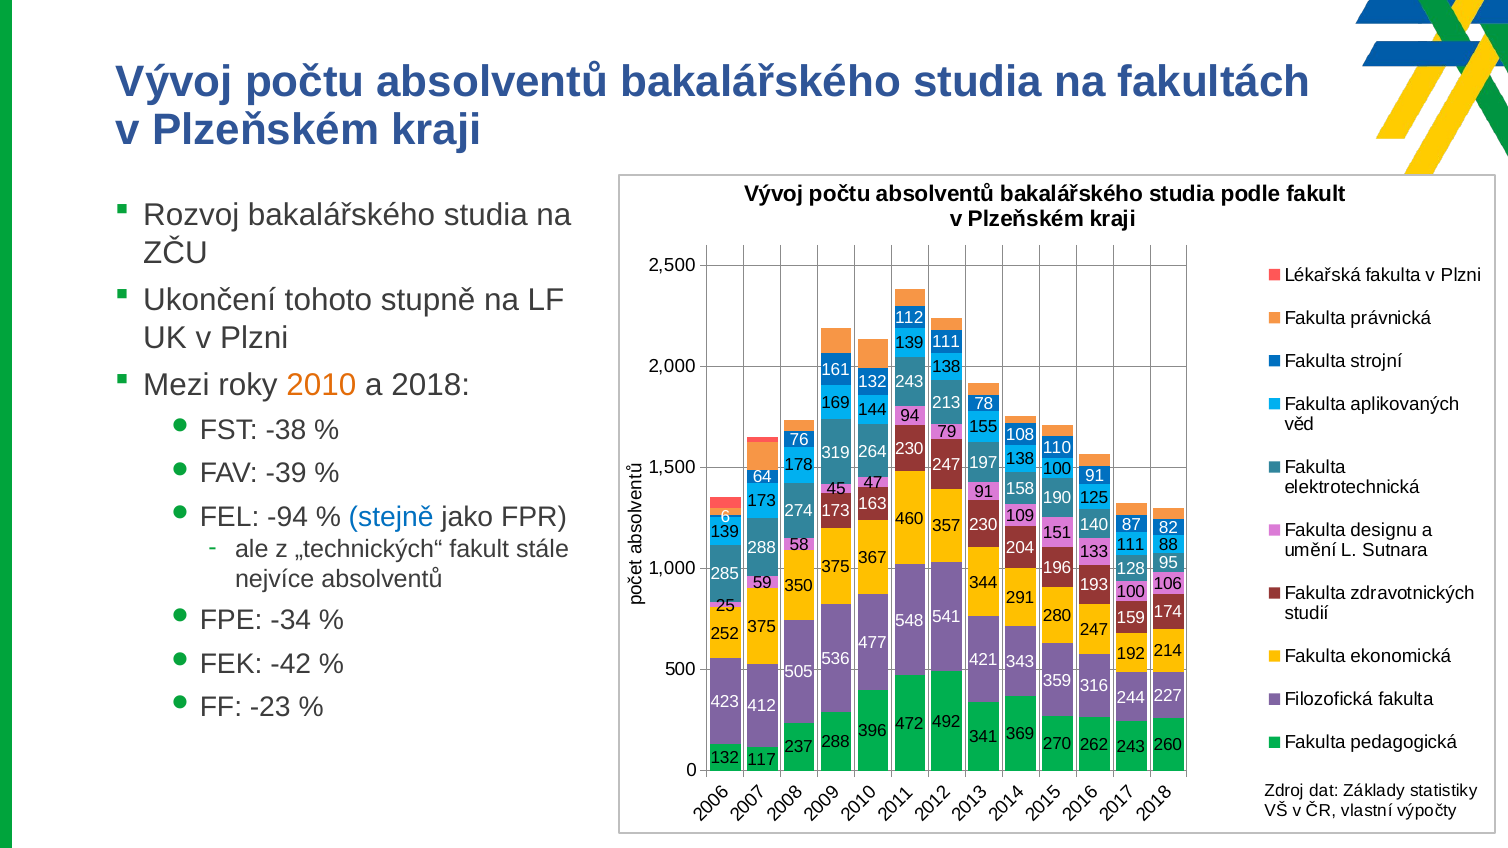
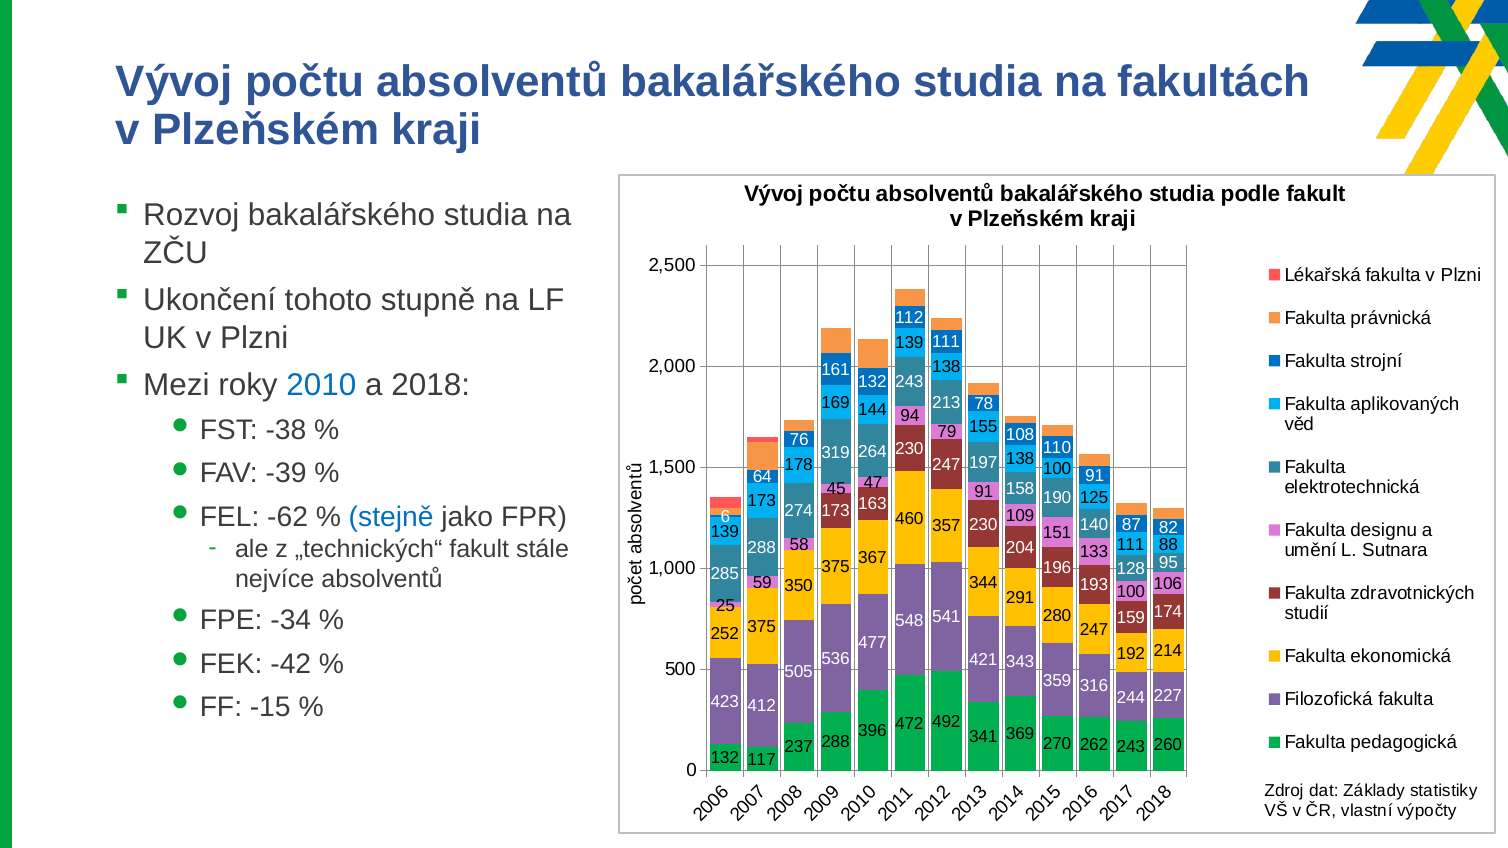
2010 colour: orange -> blue
-94: -94 -> -62
-23: -23 -> -15
